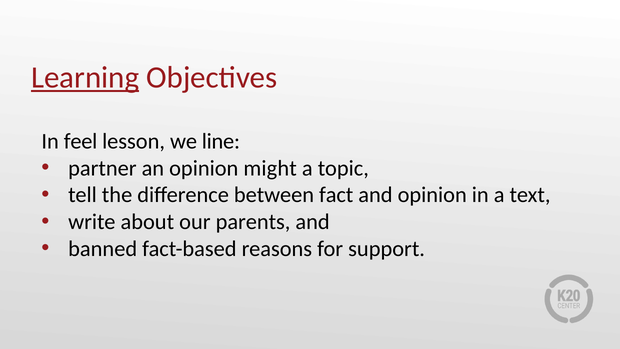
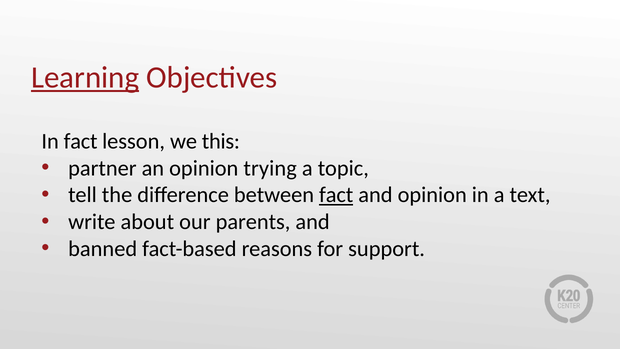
In feel: feel -> fact
line: line -> this
might: might -> trying
fact at (336, 195) underline: none -> present
